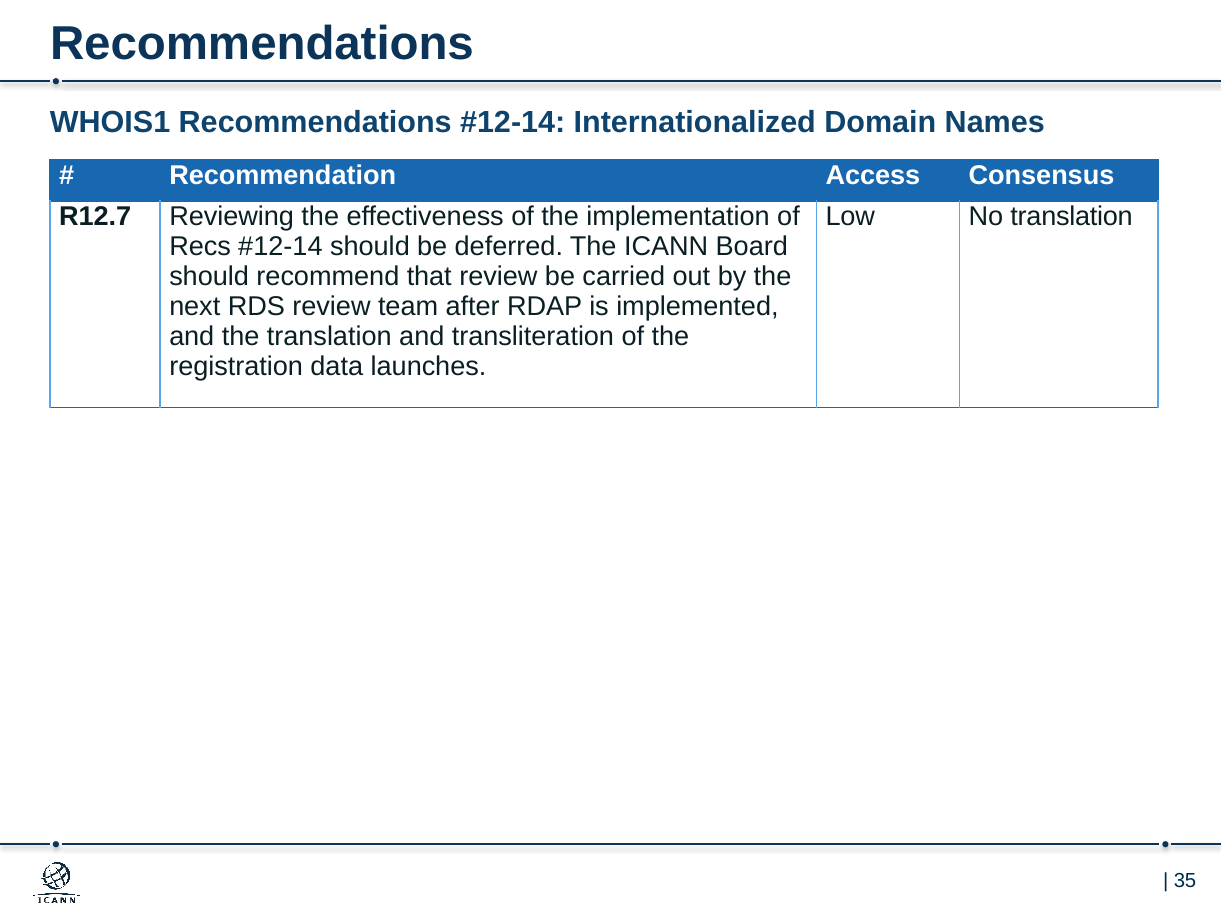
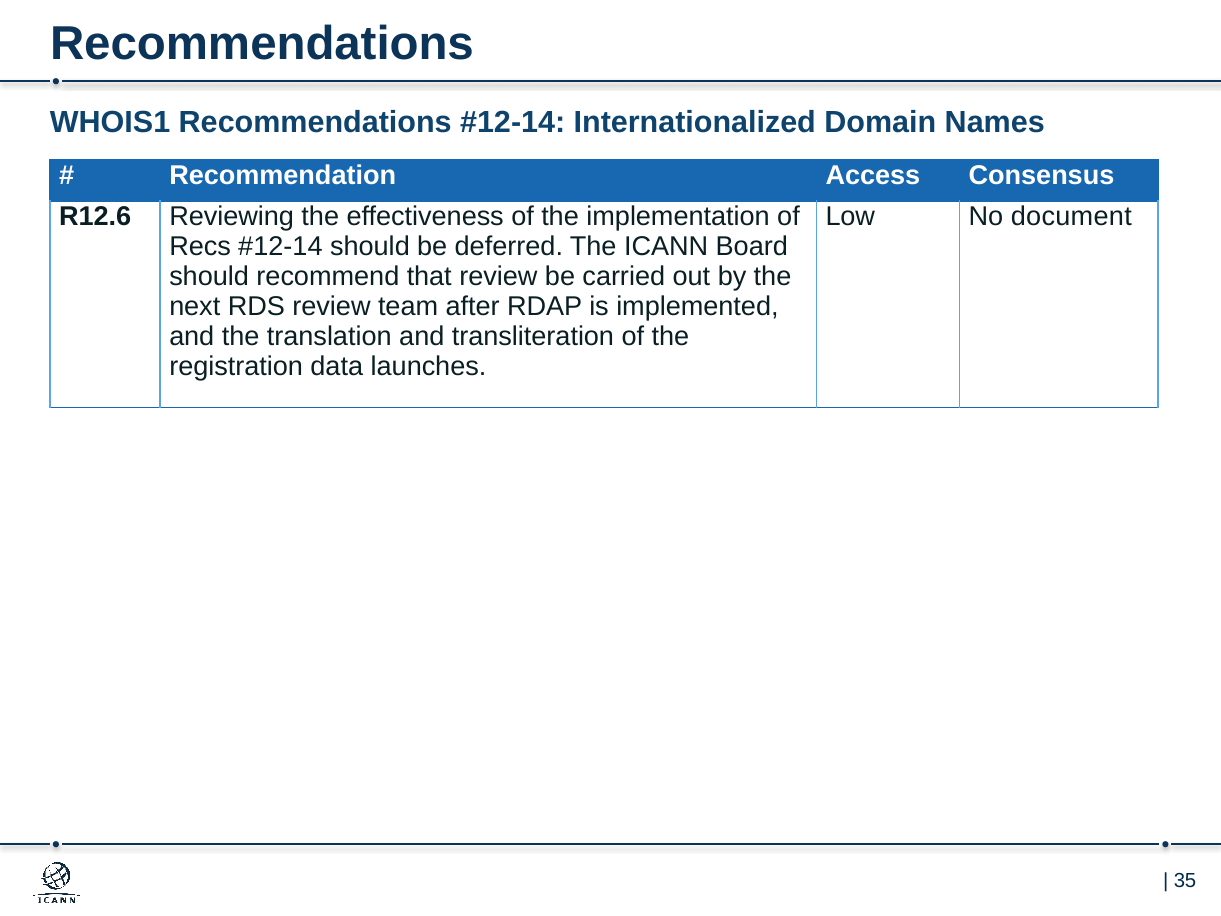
R12.7: R12.7 -> R12.6
No translation: translation -> document
